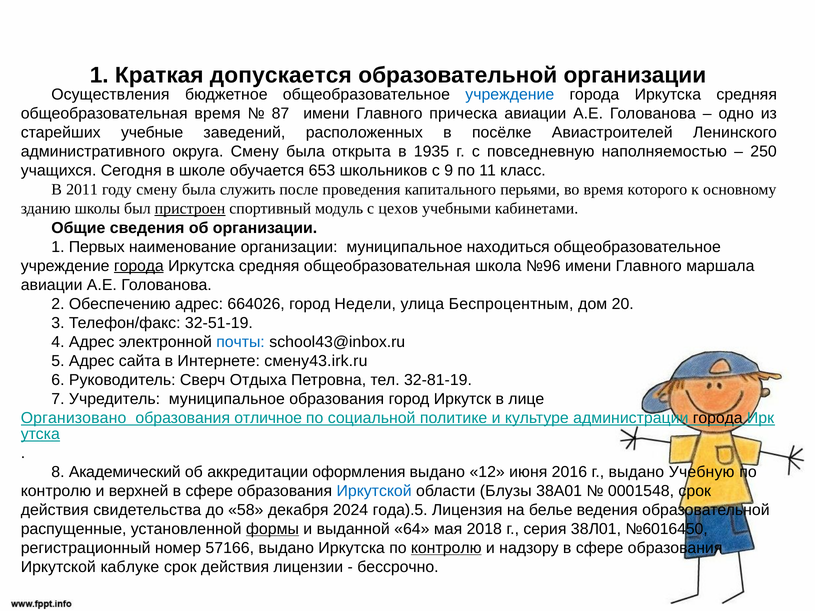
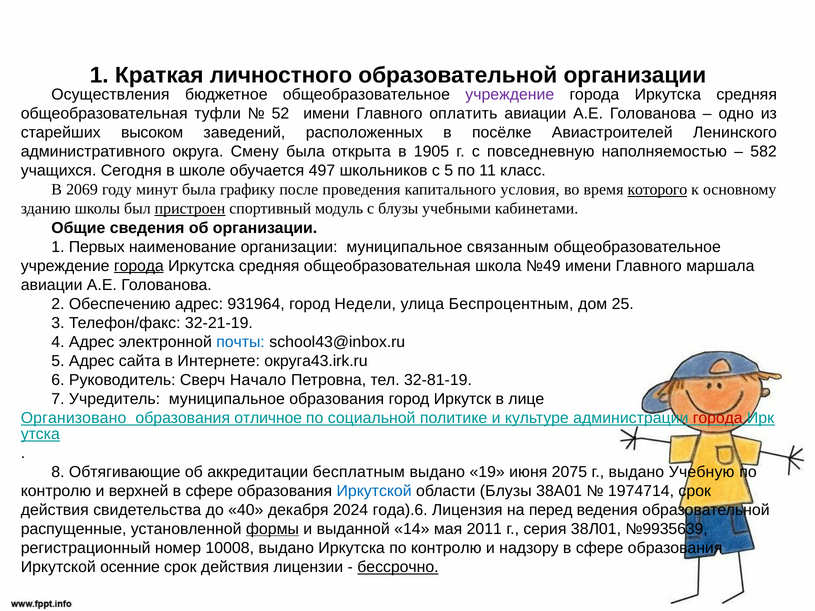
допускается: допускается -> личностного
учреждение at (510, 95) colour: blue -> purple
общеобразовательная время: время -> туфли
87: 87 -> 52
прическа: прическа -> оплатить
учебные: учебные -> высоком
1935: 1935 -> 1905
250: 250 -> 582
653: 653 -> 497
с 9: 9 -> 5
2011: 2011 -> 2069
году смену: смену -> минут
служить: служить -> графику
перьями: перьями -> условия
которого underline: none -> present
с цехов: цехов -> блузы
находиться: находиться -> связанным
№96: №96 -> №49
664026: 664026 -> 931964
20: 20 -> 25
32-51-19: 32-51-19 -> 32-21-19
смену43.irk.ru: смену43.irk.ru -> округа43.irk.ru
Отдыха: Отдыха -> Начало
города at (718, 418) colour: black -> red
Академический: Академический -> Обтягивающие
оформления: оформления -> бесплатным
12: 12 -> 19
2016: 2016 -> 2075
0001548: 0001548 -> 1974714
58: 58 -> 40
года).5: года).5 -> года).6
белье: белье -> перед
64: 64 -> 14
2018: 2018 -> 2011
№6016450: №6016450 -> №9935639
57166: 57166 -> 10008
контролю at (446, 548) underline: present -> none
каблуке: каблуке -> осенние
бессрочно underline: none -> present
